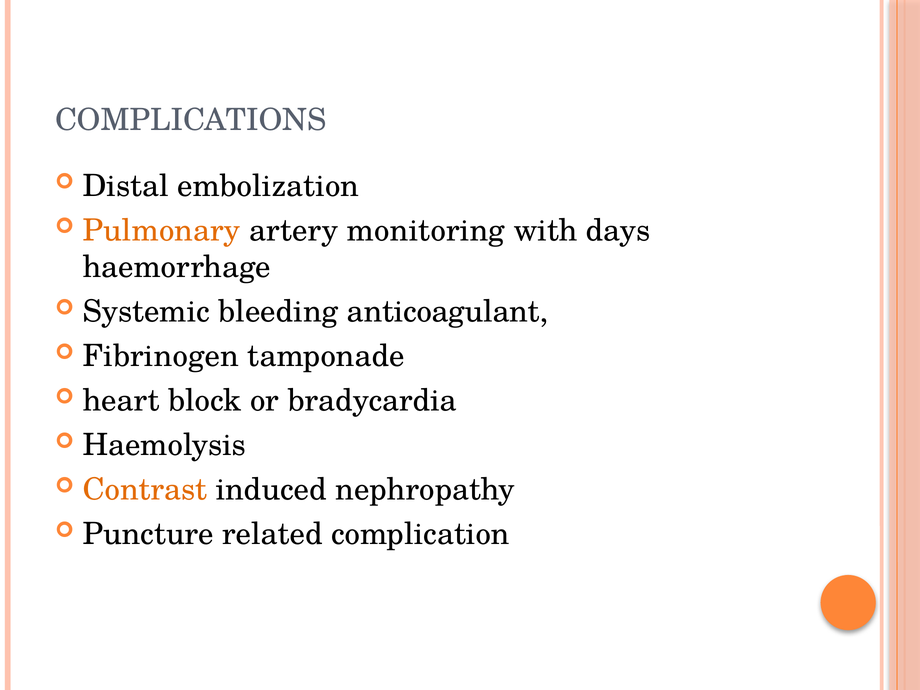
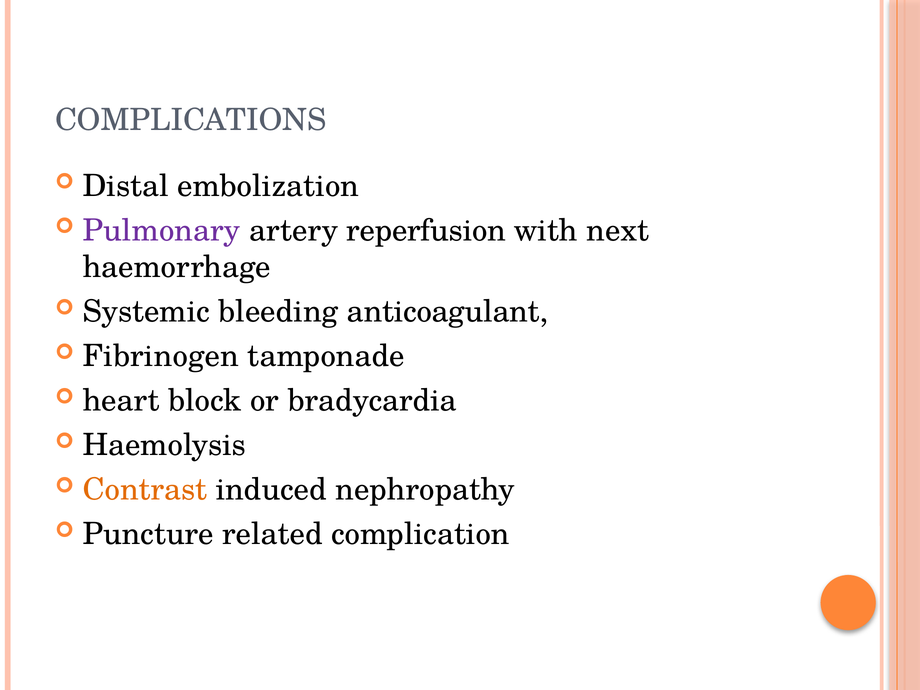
Pulmonary colour: orange -> purple
monitoring: monitoring -> reperfusion
days: days -> next
